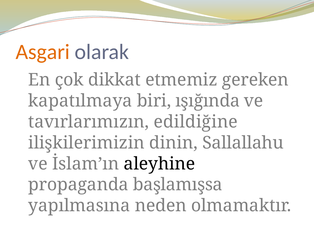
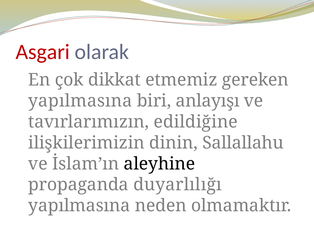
Asgari colour: orange -> red
kapatılmaya at (80, 101): kapatılmaya -> yapılmasına
ışığında: ışığında -> anlayışı
başlamışsa: başlamışsa -> duyarlılığı
